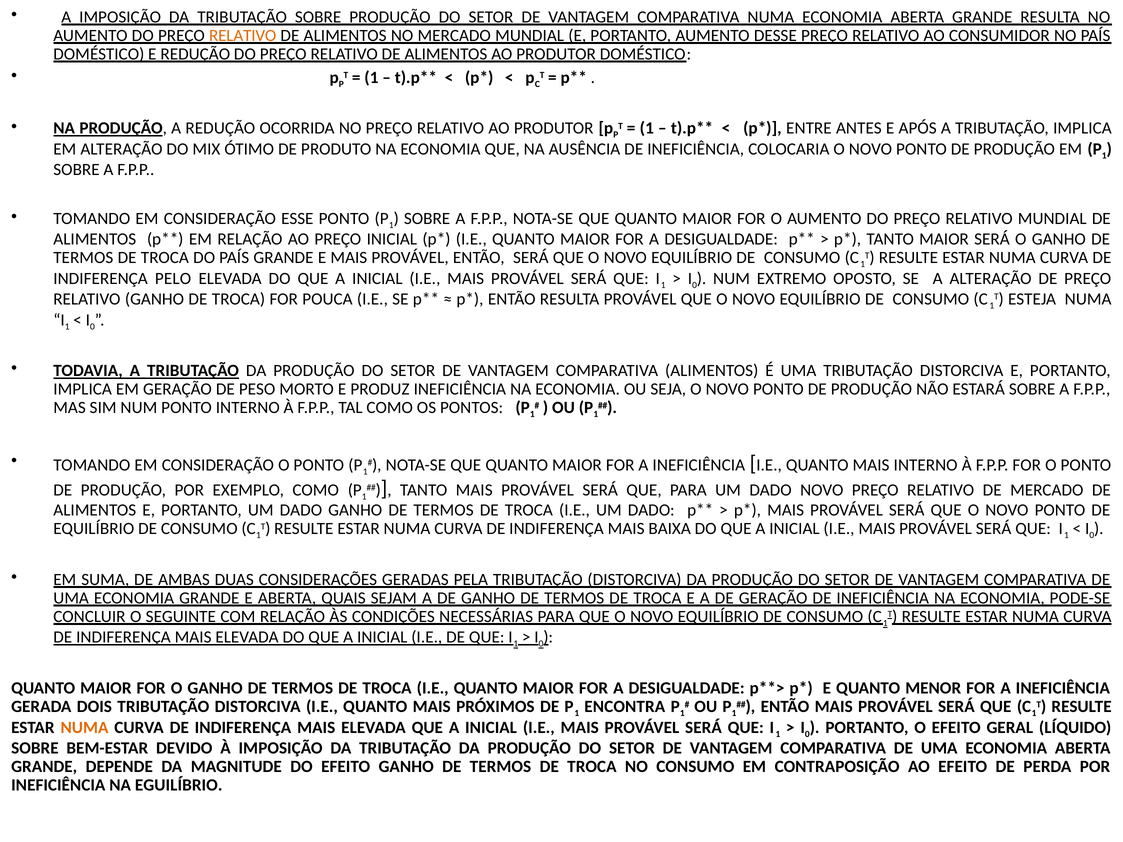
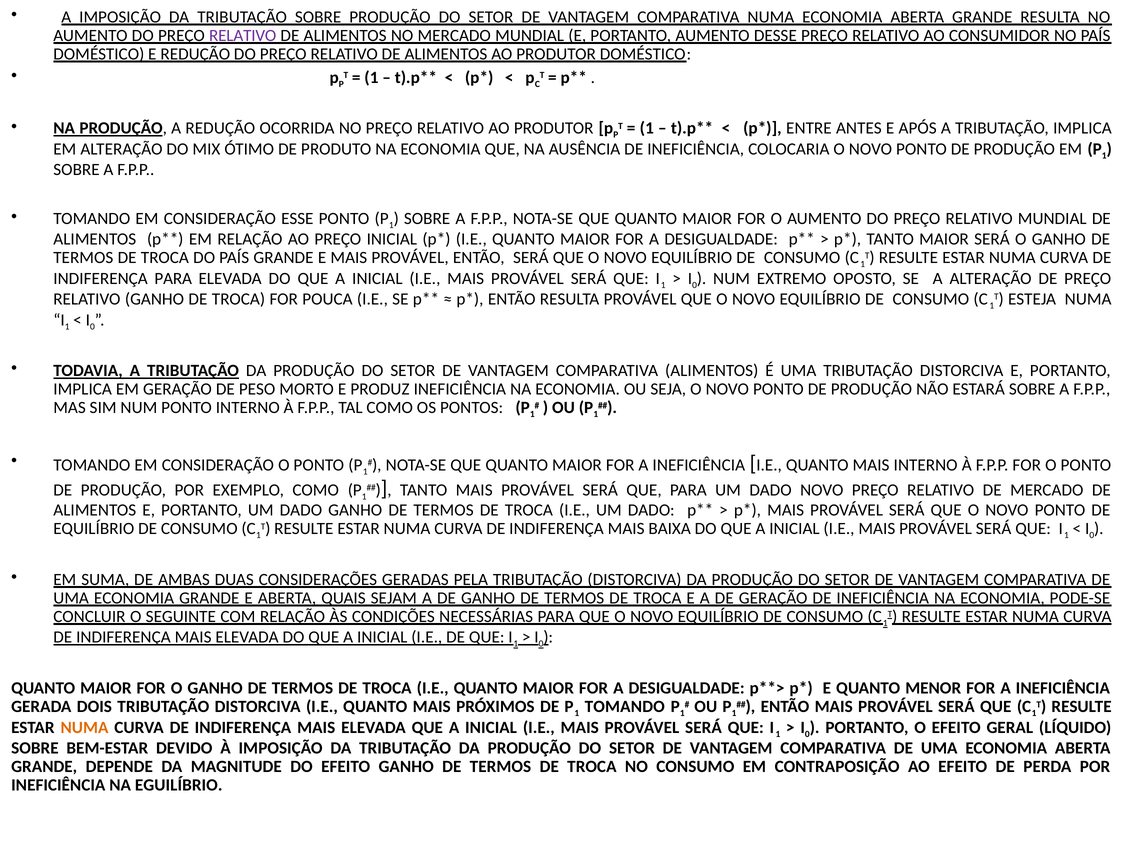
RELATIVO at (243, 36) colour: orange -> purple
INDIFERENÇA PELO: PELO -> PARA
1 ENCONTRA: ENCONTRA -> TOMANDO
